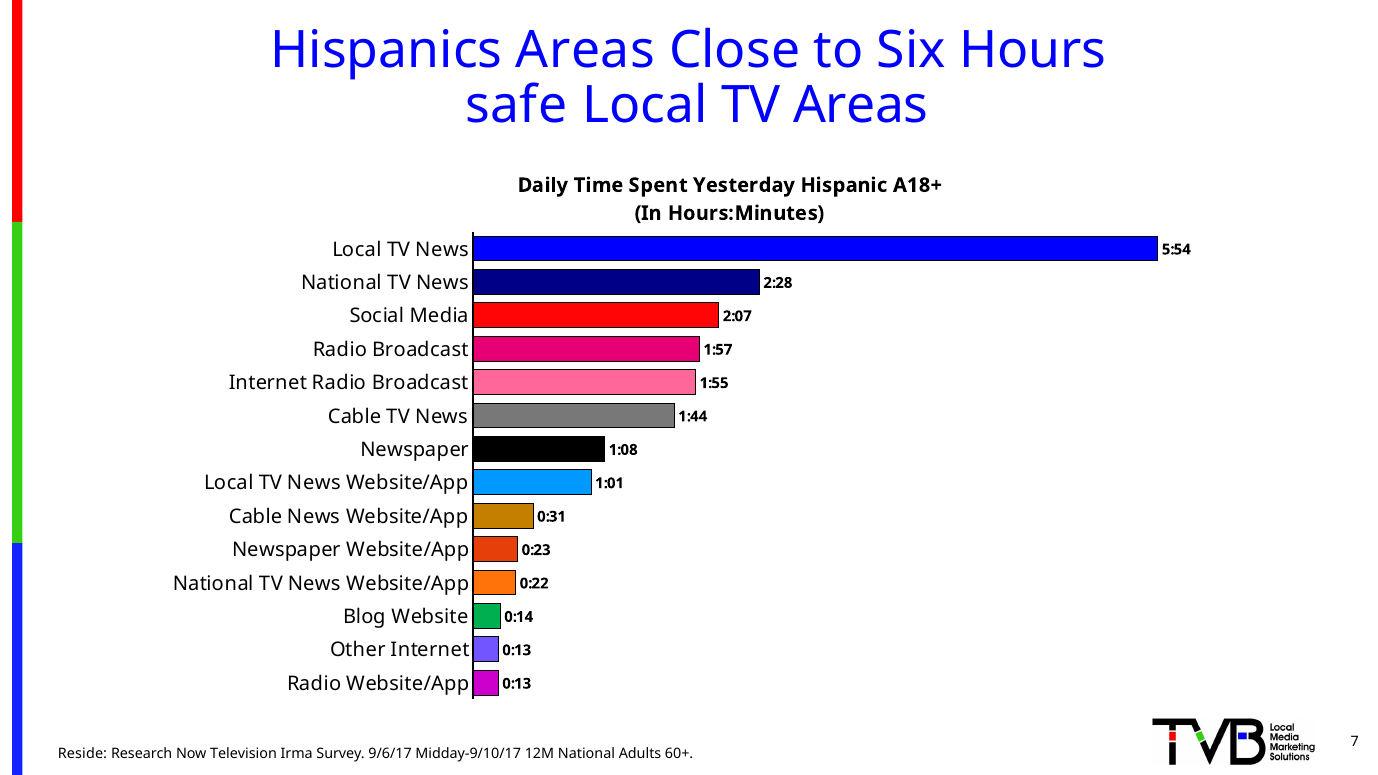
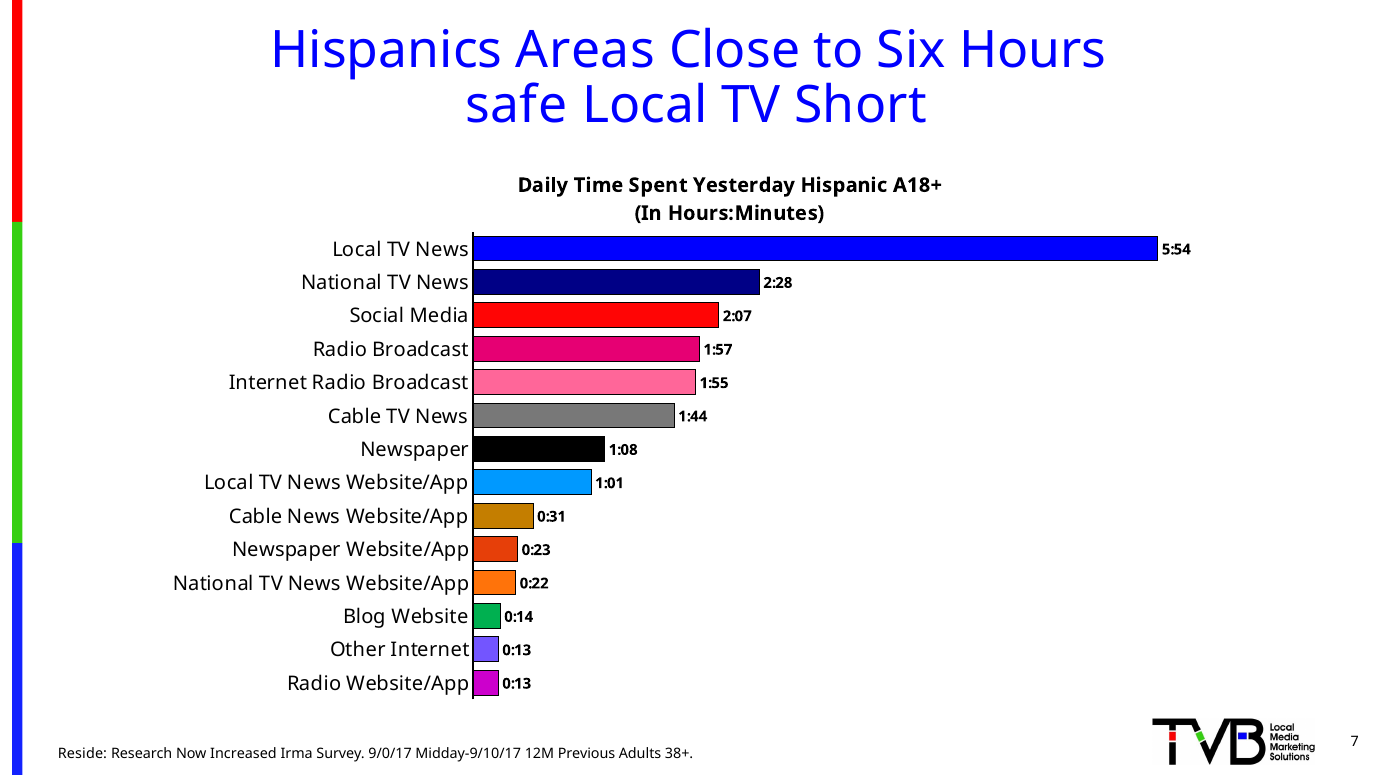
TV Areas: Areas -> Short
Television: Television -> Increased
9/6/17: 9/6/17 -> 9/0/17
12M National: National -> Previous
60+: 60+ -> 38+
